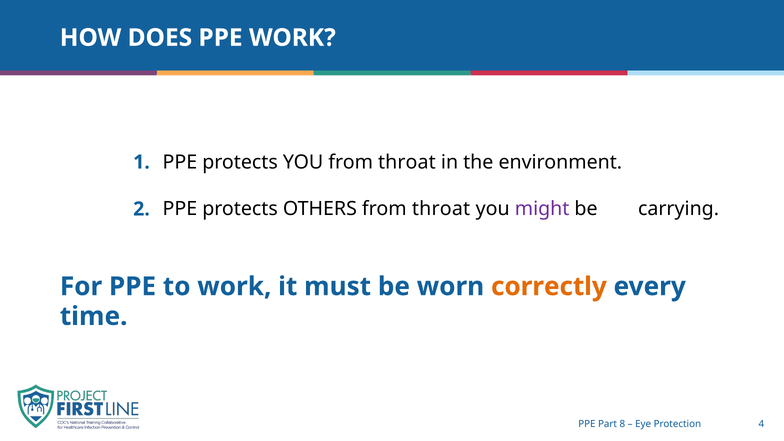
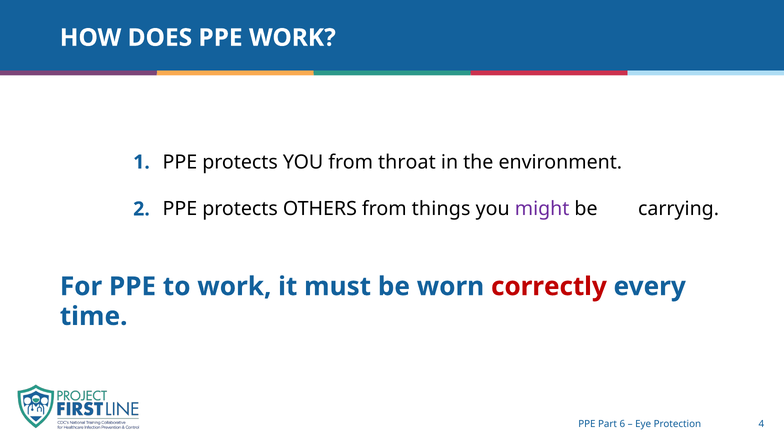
OTHERS from throat: throat -> things
correctly colour: orange -> red
8: 8 -> 6
